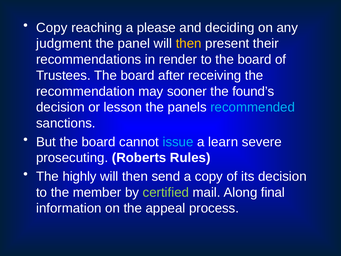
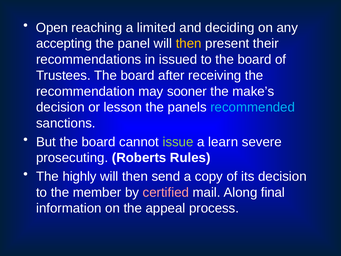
Copy at (52, 28): Copy -> Open
please: please -> limited
judgment: judgment -> accepting
render: render -> issued
found’s: found’s -> make’s
issue colour: light blue -> light green
certified colour: light green -> pink
